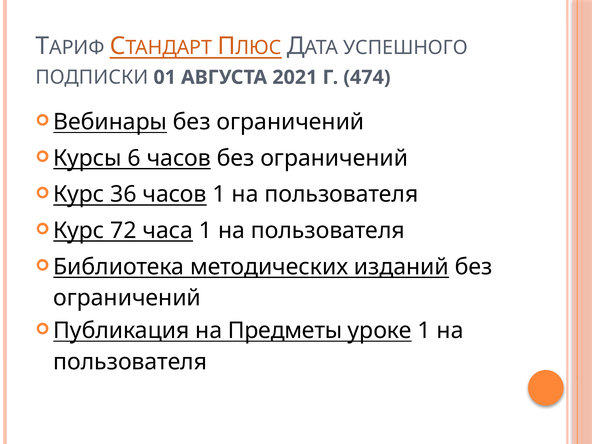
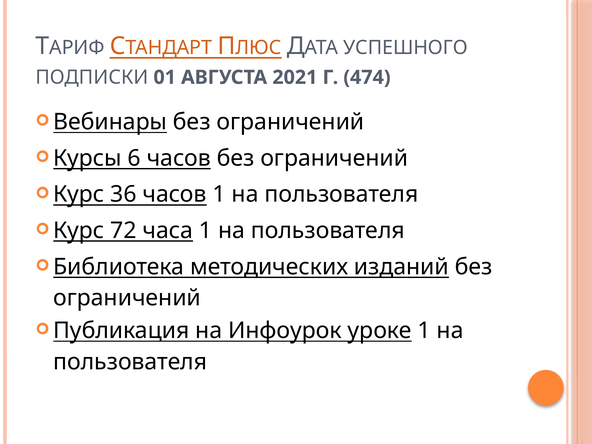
Предметы: Предметы -> Инфоурок
